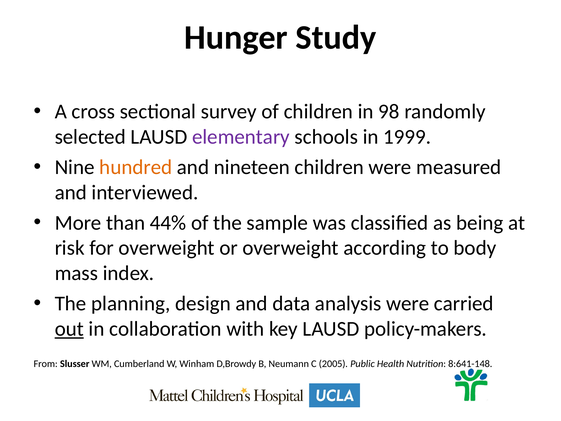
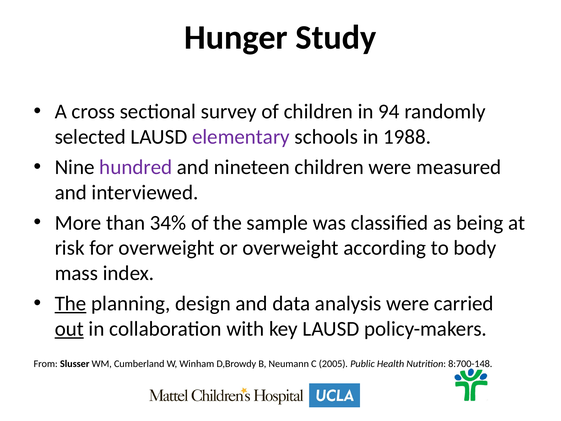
98: 98 -> 94
1999: 1999 -> 1988
hundred colour: orange -> purple
44%: 44% -> 34%
The at (71, 303) underline: none -> present
8:641-148: 8:641-148 -> 8:700-148
